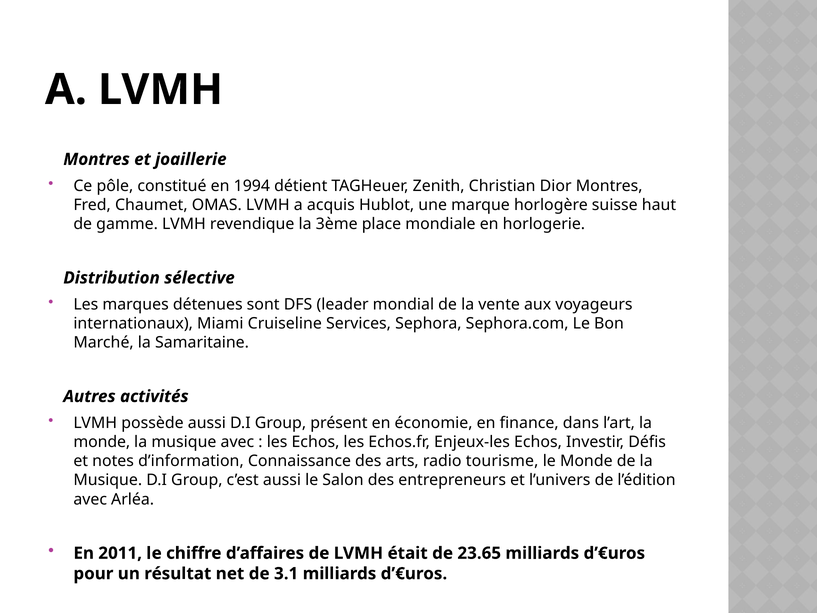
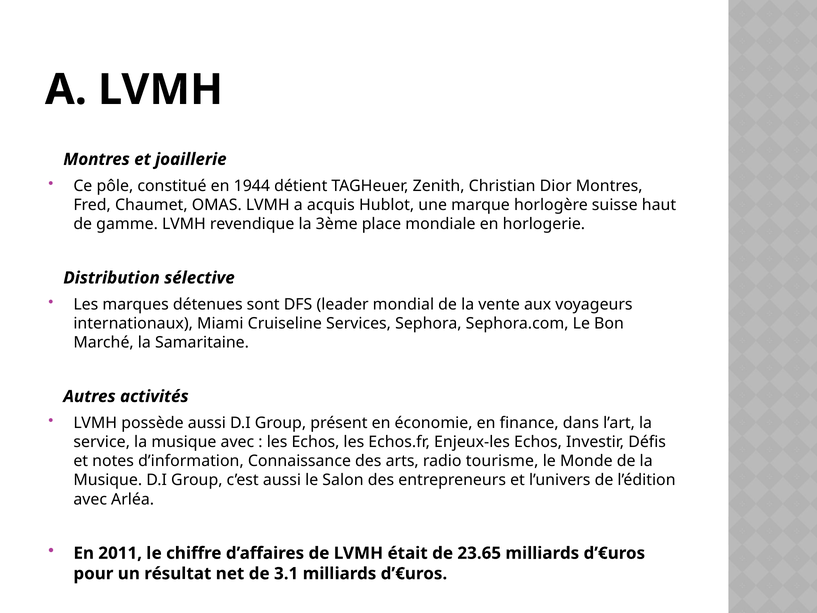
1994: 1994 -> 1944
monde at (102, 442): monde -> service
